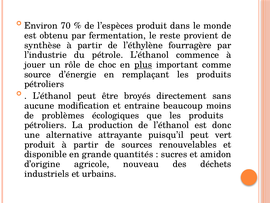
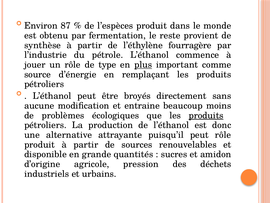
70: 70 -> 87
choc: choc -> type
produits at (206, 115) underline: none -> present
peut vert: vert -> rôle
nouveau: nouveau -> pression
